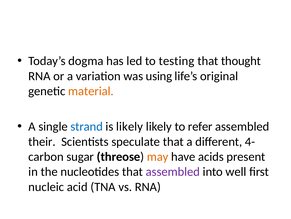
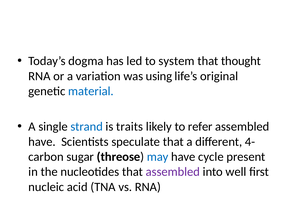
testing: testing -> system
material colour: orange -> blue
is likely: likely -> traits
their at (42, 141): their -> have
may colour: orange -> blue
acids: acids -> cycle
